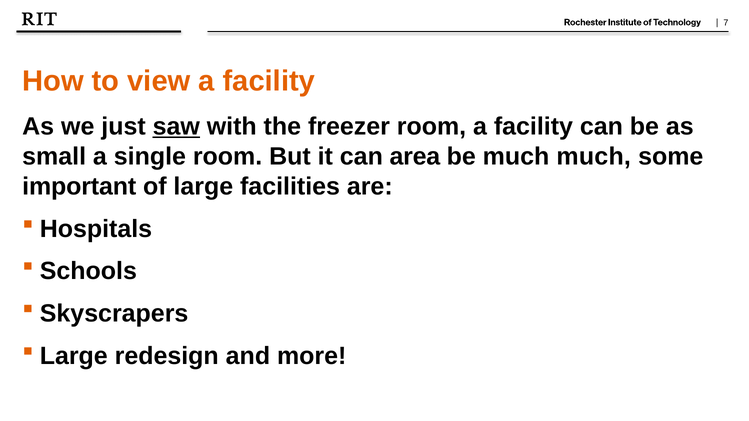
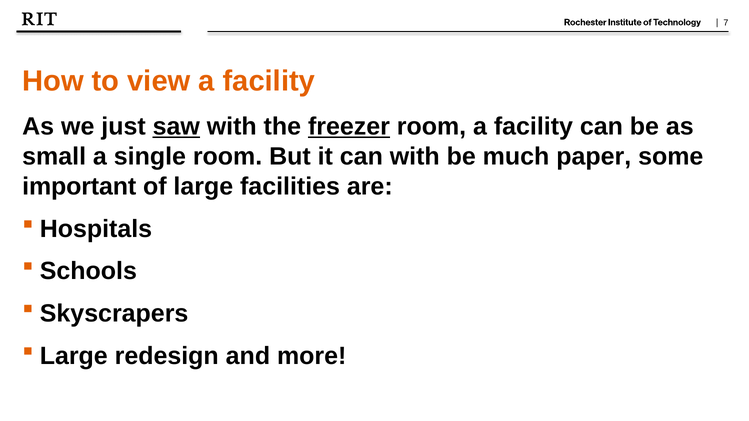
freezer underline: none -> present
can area: area -> with
much much: much -> paper
